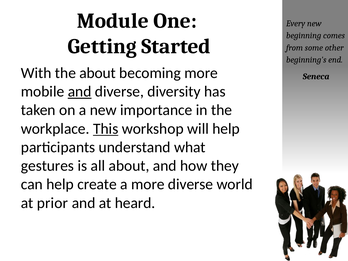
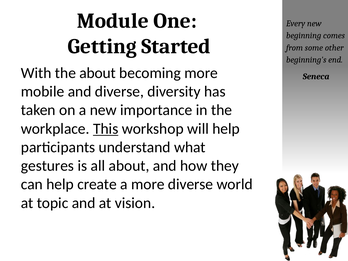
and at (80, 92) underline: present -> none
prior: prior -> topic
heard: heard -> vision
